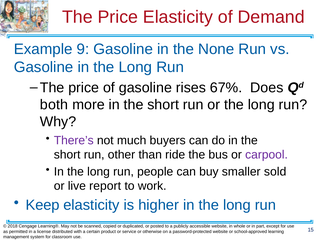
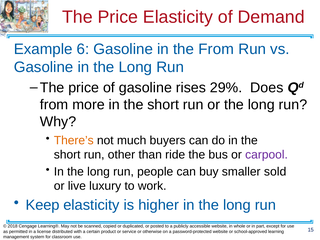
9: 9 -> 6
the None: None -> From
67%: 67% -> 29%
both at (54, 105): both -> from
There’s colour: purple -> orange
report: report -> luxury
